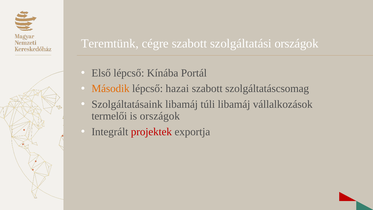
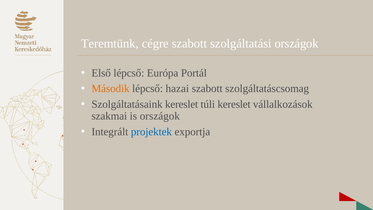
Kínába: Kínába -> Európa
Szolgáltatásaink libamáj: libamáj -> kereslet
túli libamáj: libamáj -> kereslet
termelői: termelői -> szakmai
projektek colour: red -> blue
